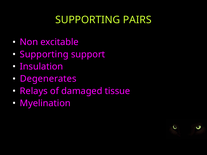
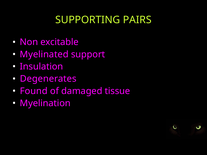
Supporting at (44, 54): Supporting -> Myelinated
Relays: Relays -> Found
